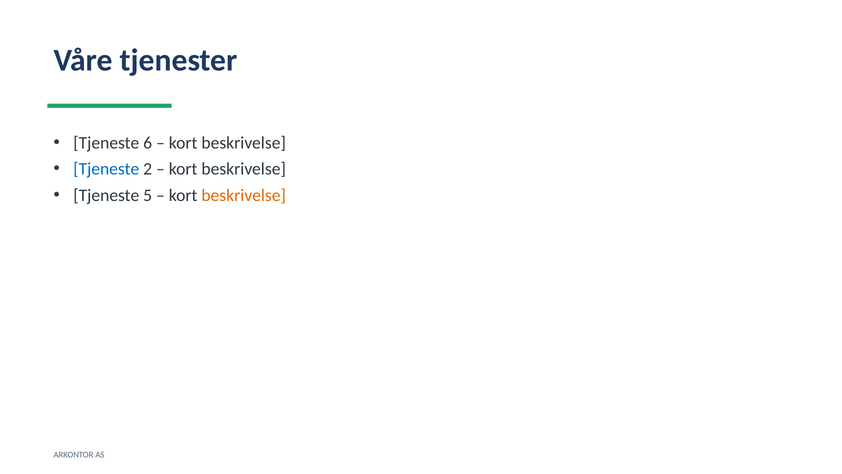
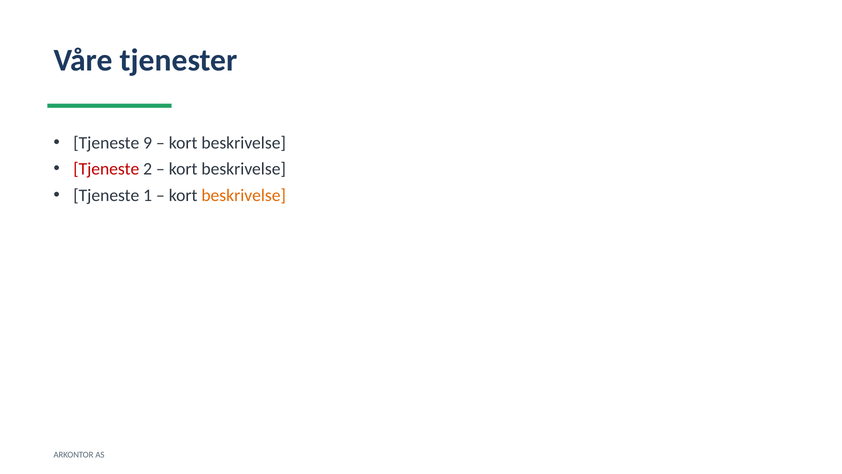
6: 6 -> 9
Tjeneste at (106, 169) colour: blue -> red
5: 5 -> 1
